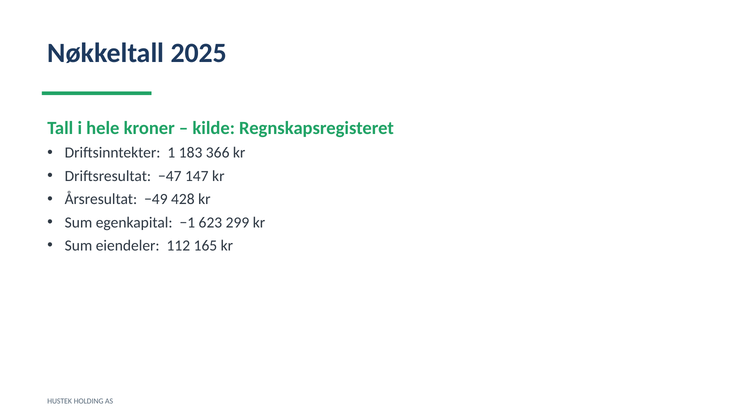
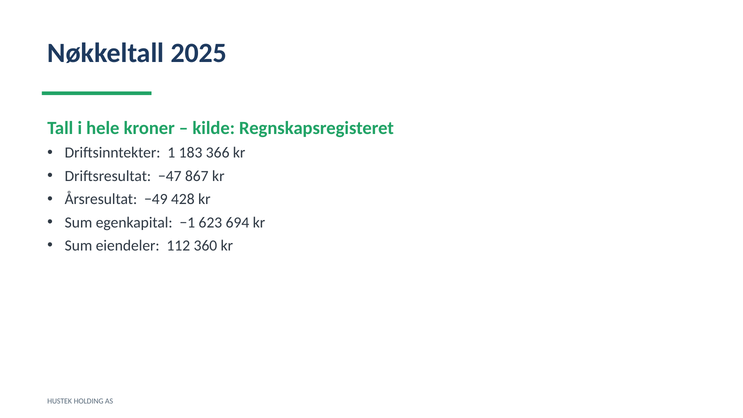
147: 147 -> 867
299: 299 -> 694
165: 165 -> 360
